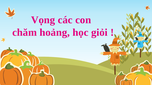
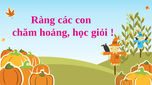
Vọng: Vọng -> Ràng
